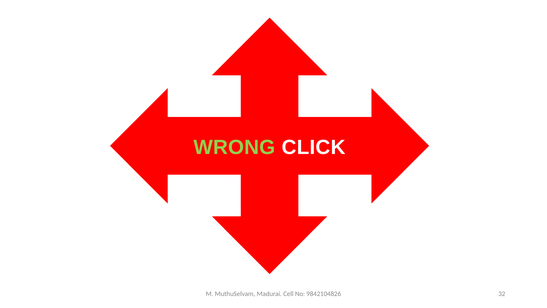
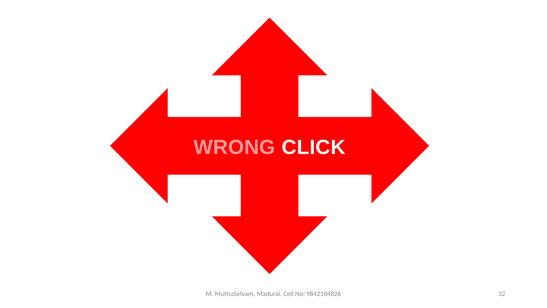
WRONG colour: light green -> pink
